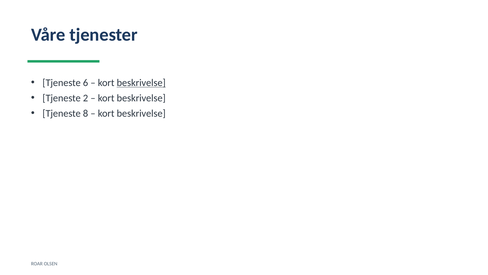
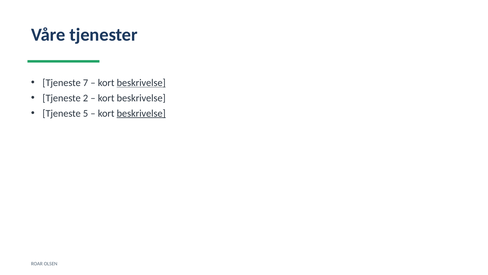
6: 6 -> 7
8: 8 -> 5
beskrivelse at (141, 113) underline: none -> present
